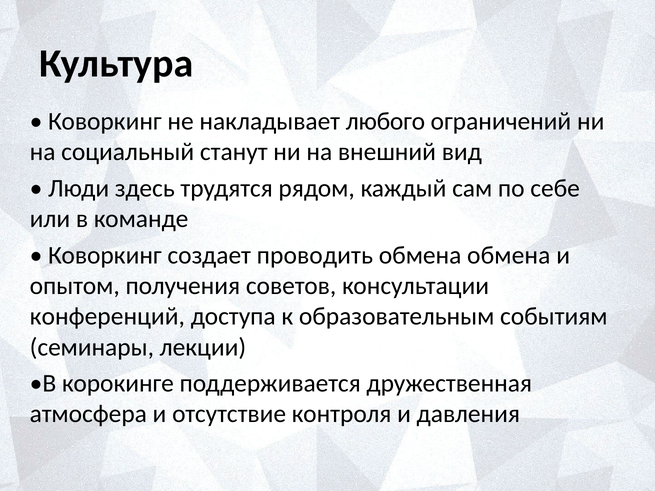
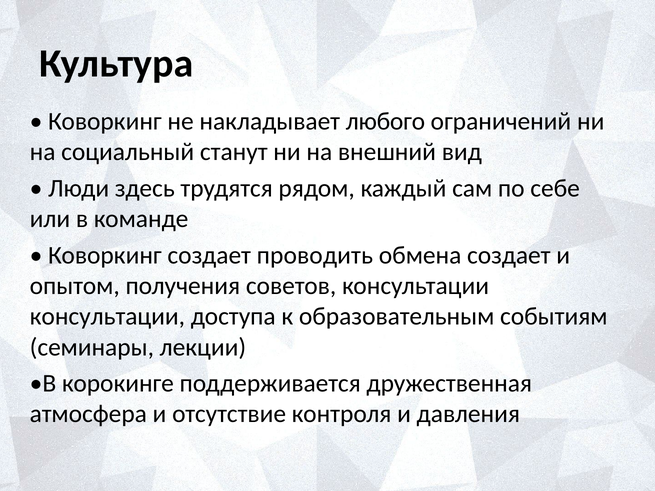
обмена обмена: обмена -> создает
конференций at (107, 317): конференций -> консультации
